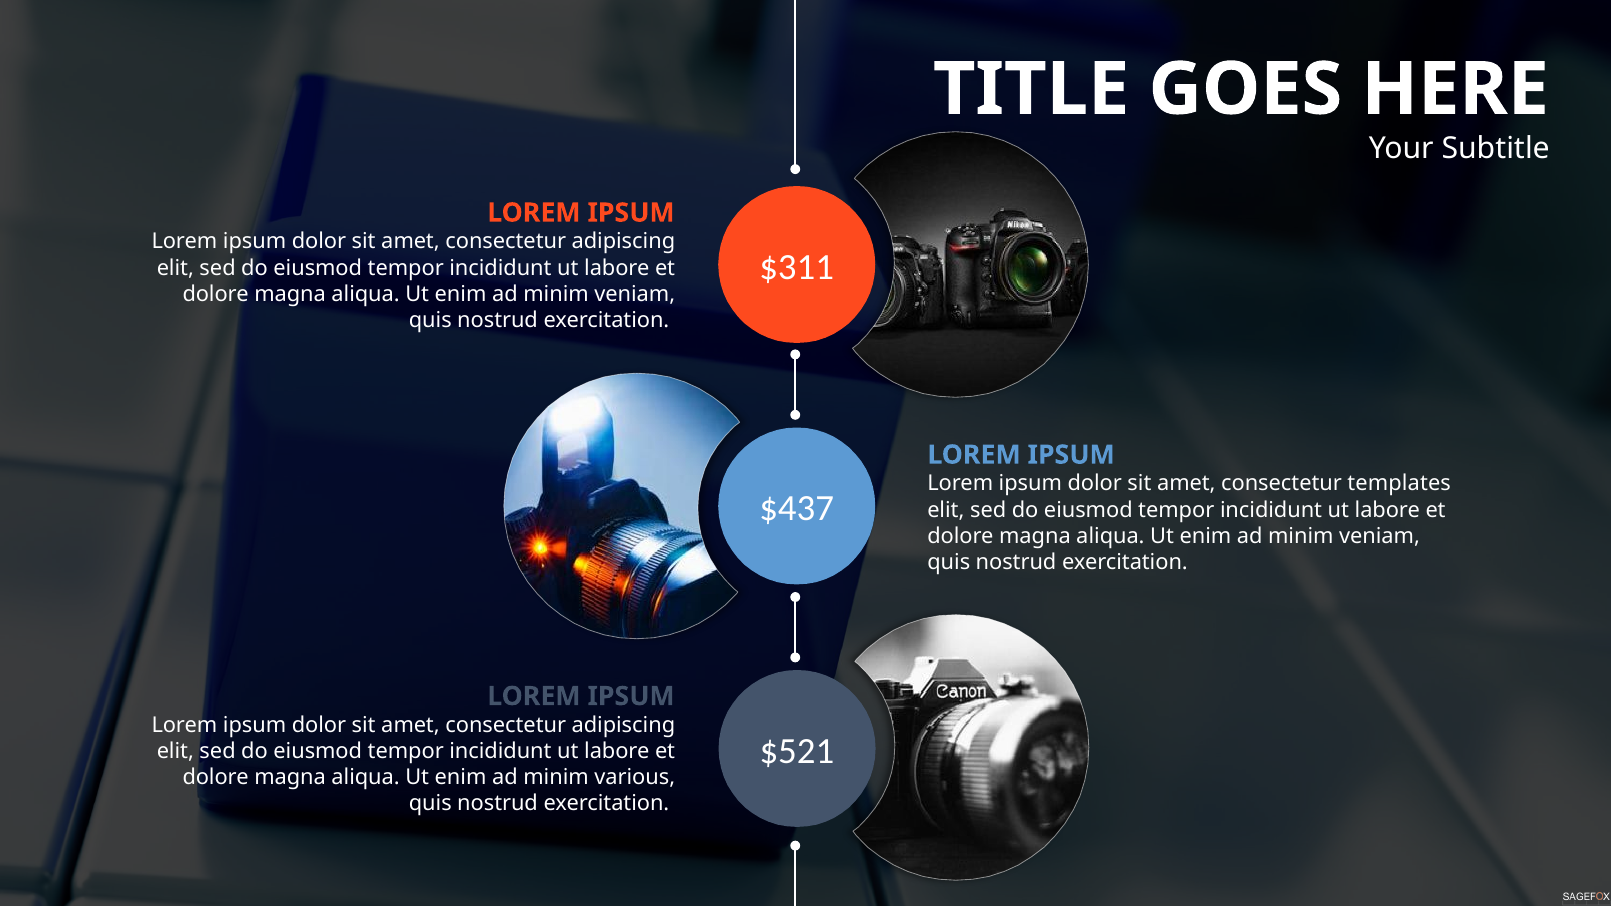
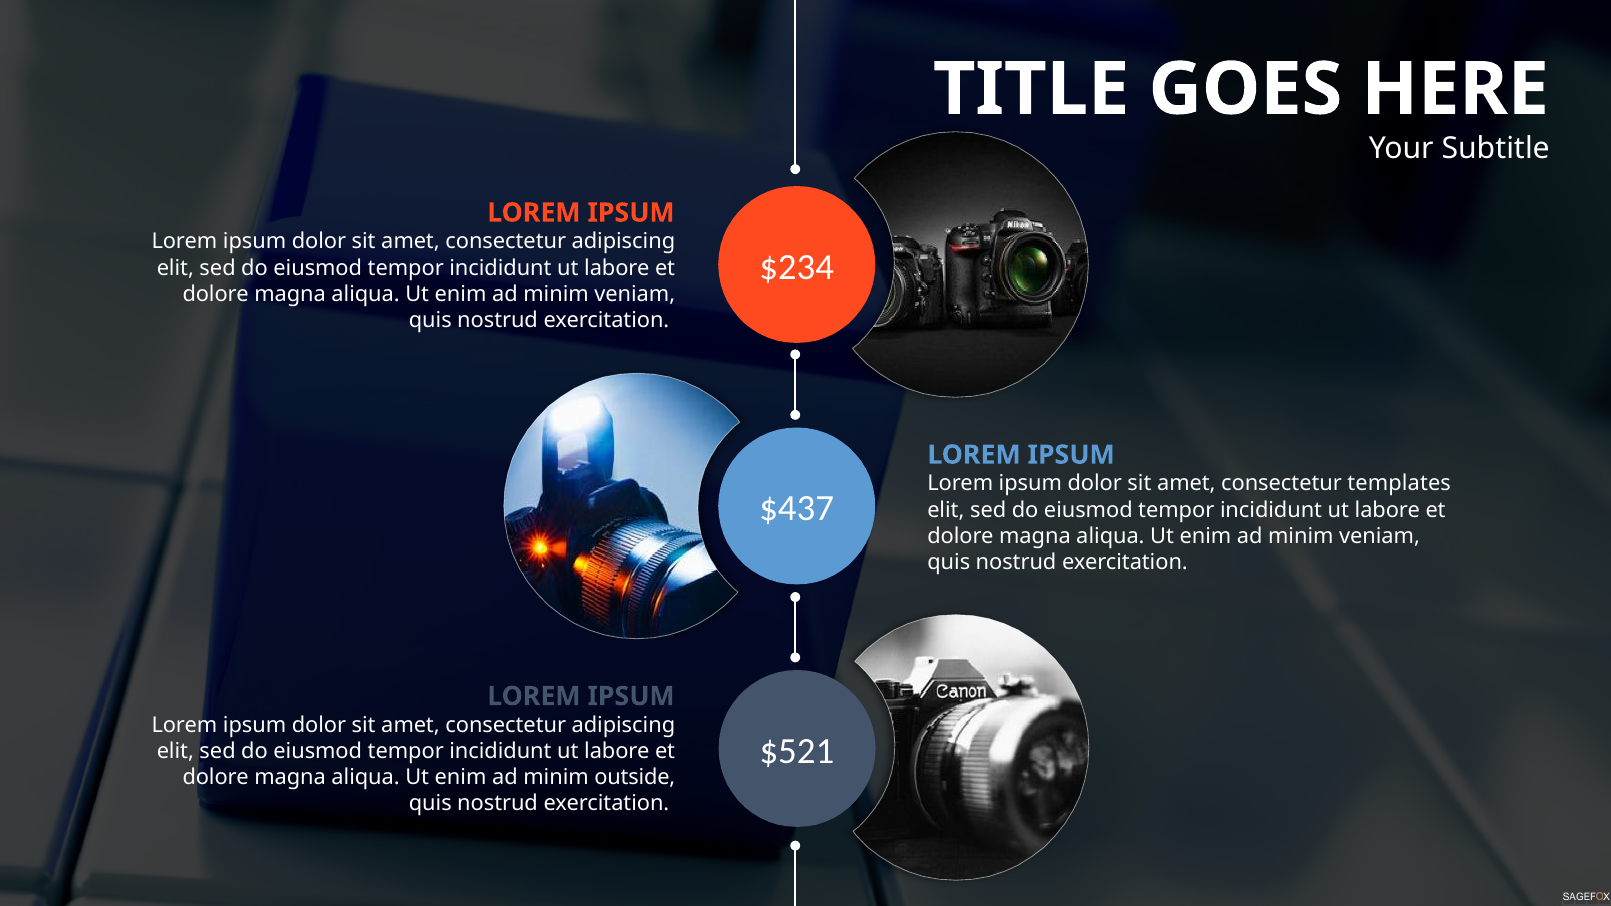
$311: $311 -> $234
various: various -> outside
